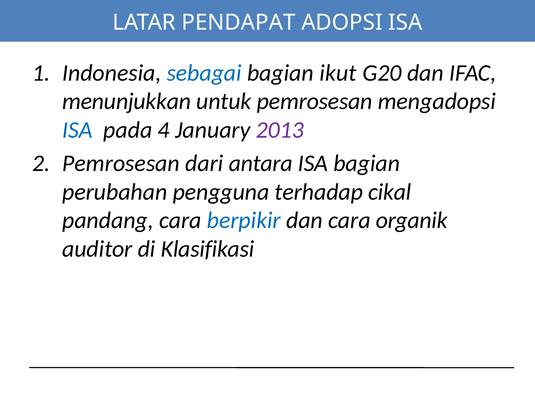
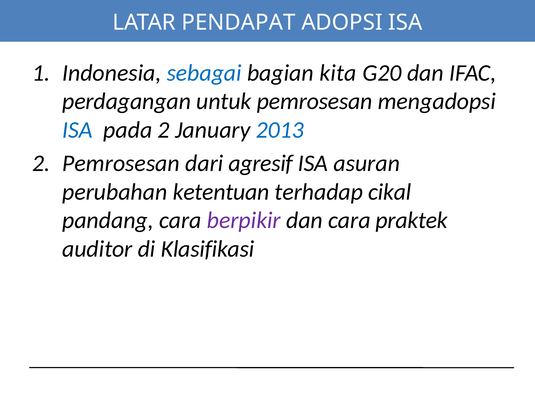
ikut: ikut -> kita
menunjukkan: menunjukkan -> perdagangan
pada 4: 4 -> 2
2013 colour: purple -> blue
antara: antara -> agresif
ISA bagian: bagian -> asuran
pengguna: pengguna -> ketentuan
berpikir colour: blue -> purple
organik: organik -> praktek
